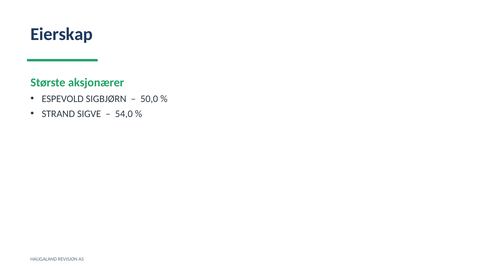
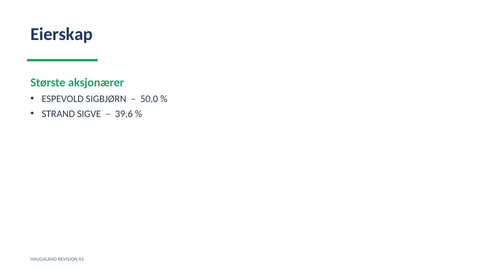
54,0: 54,0 -> 39,6
